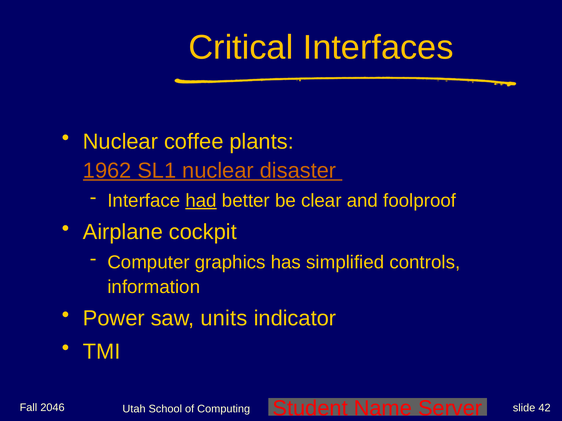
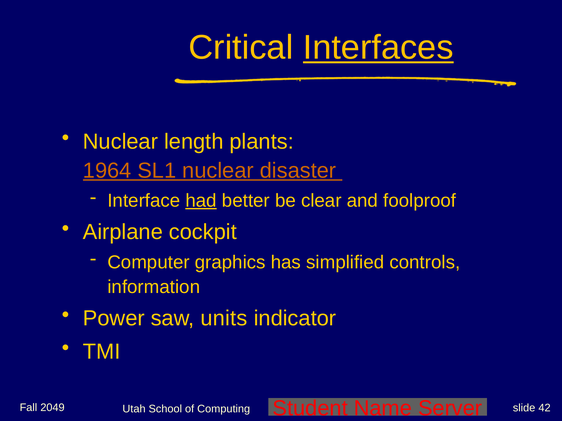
Interfaces underline: none -> present
coffee: coffee -> length
1962: 1962 -> 1964
2046: 2046 -> 2049
